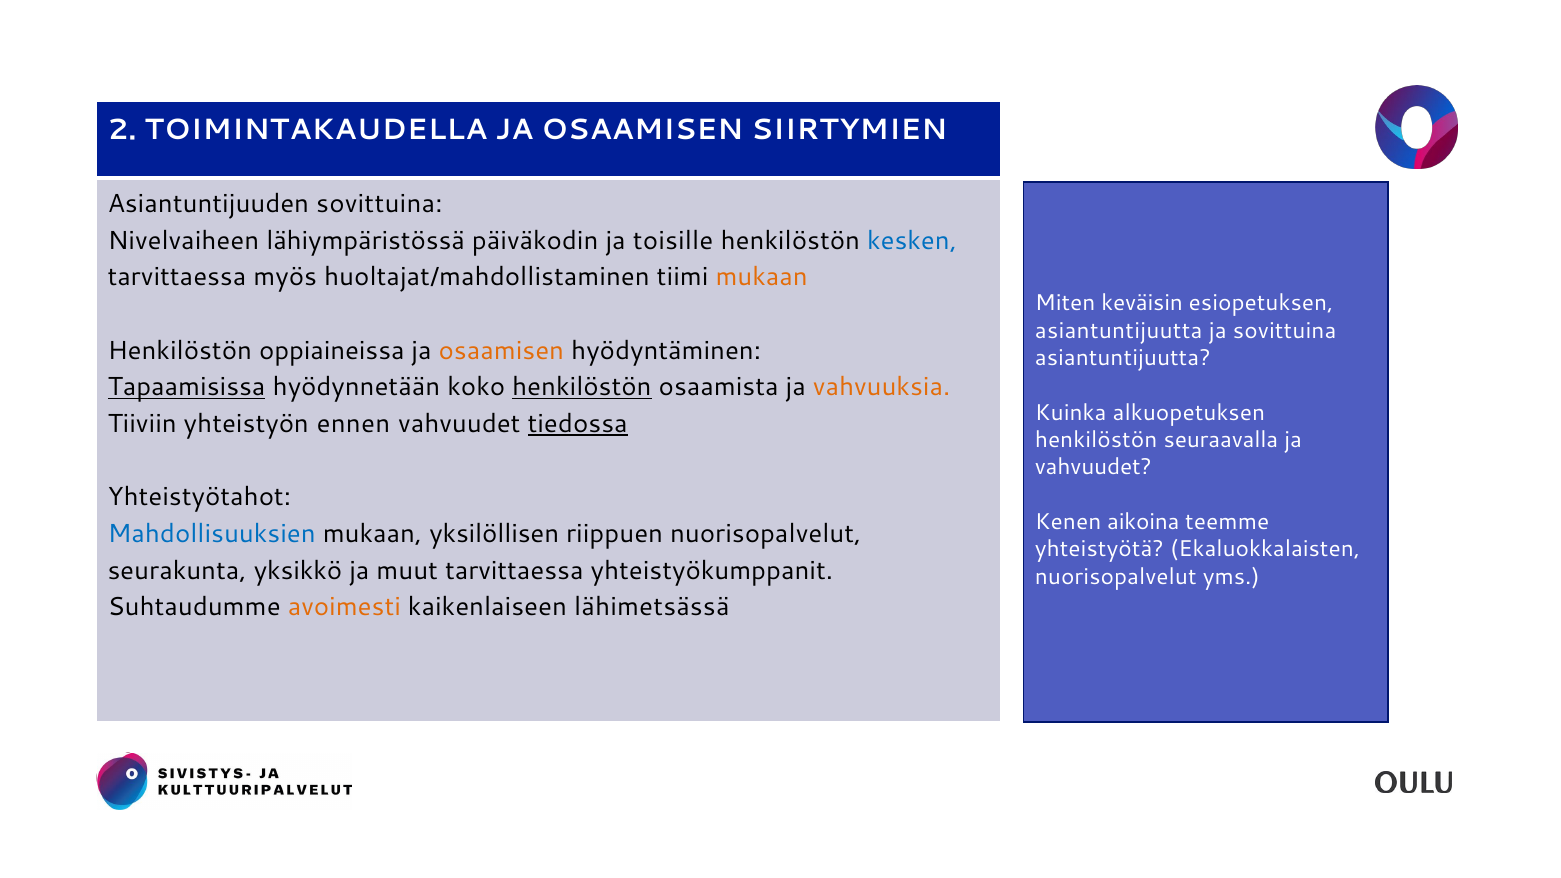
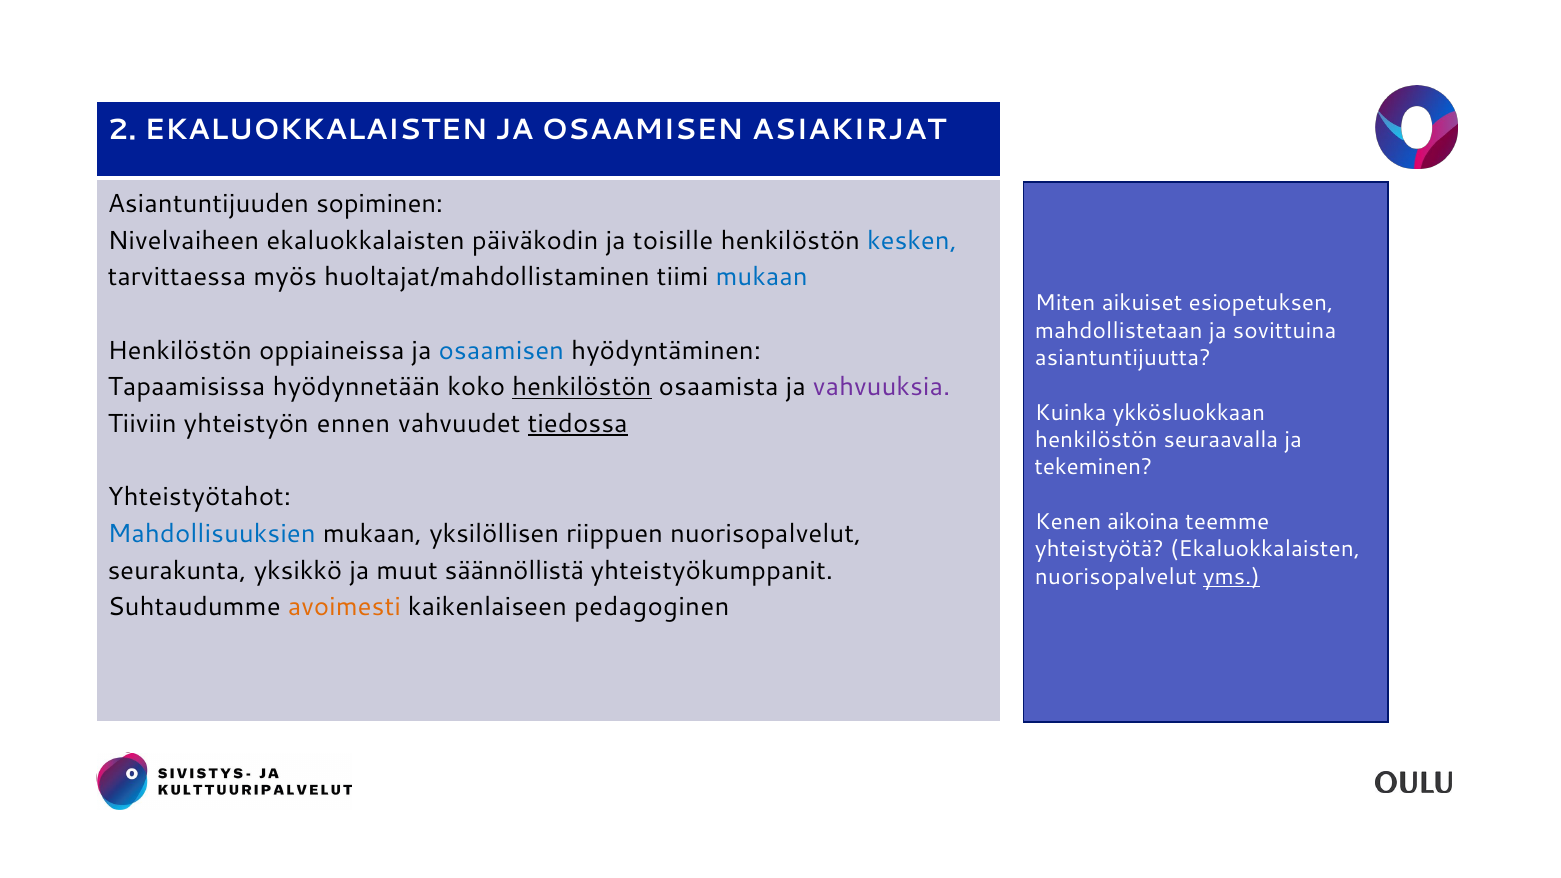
2 TOIMINTAKAUDELLA: TOIMINTAKAUDELLA -> EKALUOKKALAISTEN
SIIRTYMIEN: SIIRTYMIEN -> ASIAKIRJAT
Asiantuntijuuden sovittuina: sovittuina -> sopiminen
Nivelvaiheen lähiympäristössä: lähiympäristössä -> ekaluokkalaisten
mukaan at (762, 277) colour: orange -> blue
keväisin: keväisin -> aikuiset
asiantuntijuutta at (1119, 331): asiantuntijuutta -> mahdollistetaan
osaamisen at (501, 351) colour: orange -> blue
Tapaamisissa underline: present -> none
vahvuuksia colour: orange -> purple
alkuopetuksen: alkuopetuksen -> ykkösluokkaan
vahvuudet at (1093, 467): vahvuudet -> tekeminen
muut tarvittaessa: tarvittaessa -> säännöllistä
yms underline: none -> present
lähimetsässä: lähimetsässä -> pedagoginen
